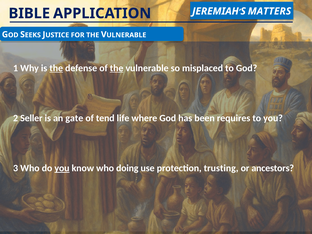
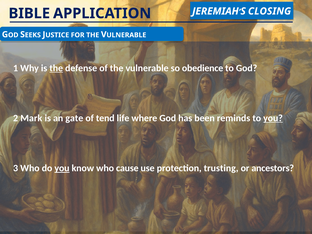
MATTERS: MATTERS -> CLOSING
the at (117, 68) underline: present -> none
misplaced: misplaced -> obedience
Seller: Seller -> Mark
requires: requires -> reminds
you at (273, 118) underline: none -> present
doing: doing -> cause
